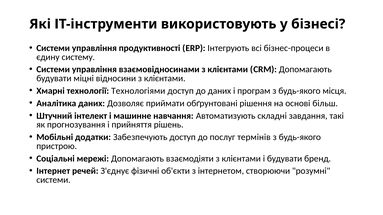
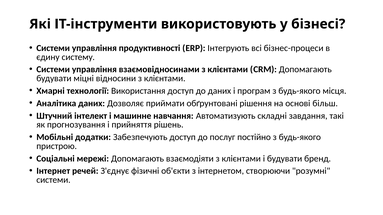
Технологіями: Технологіями -> Використання
термінів: термінів -> постійно
